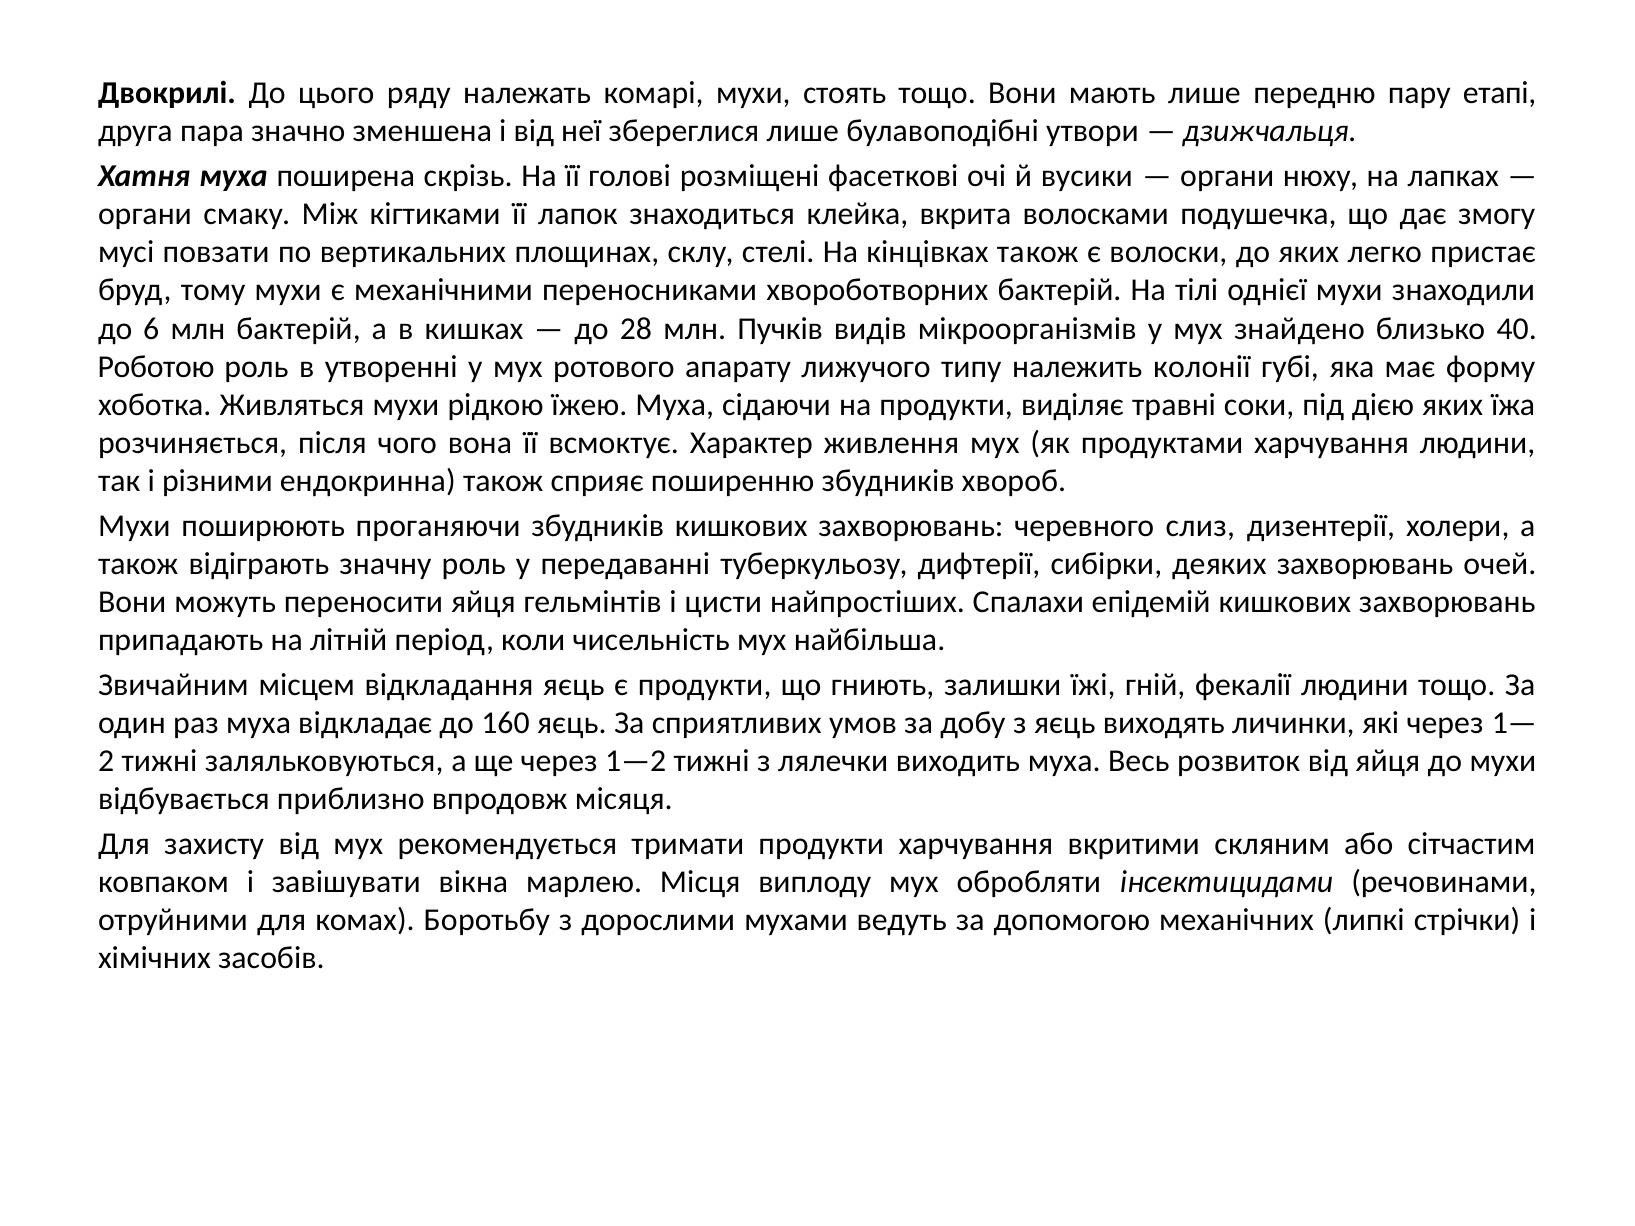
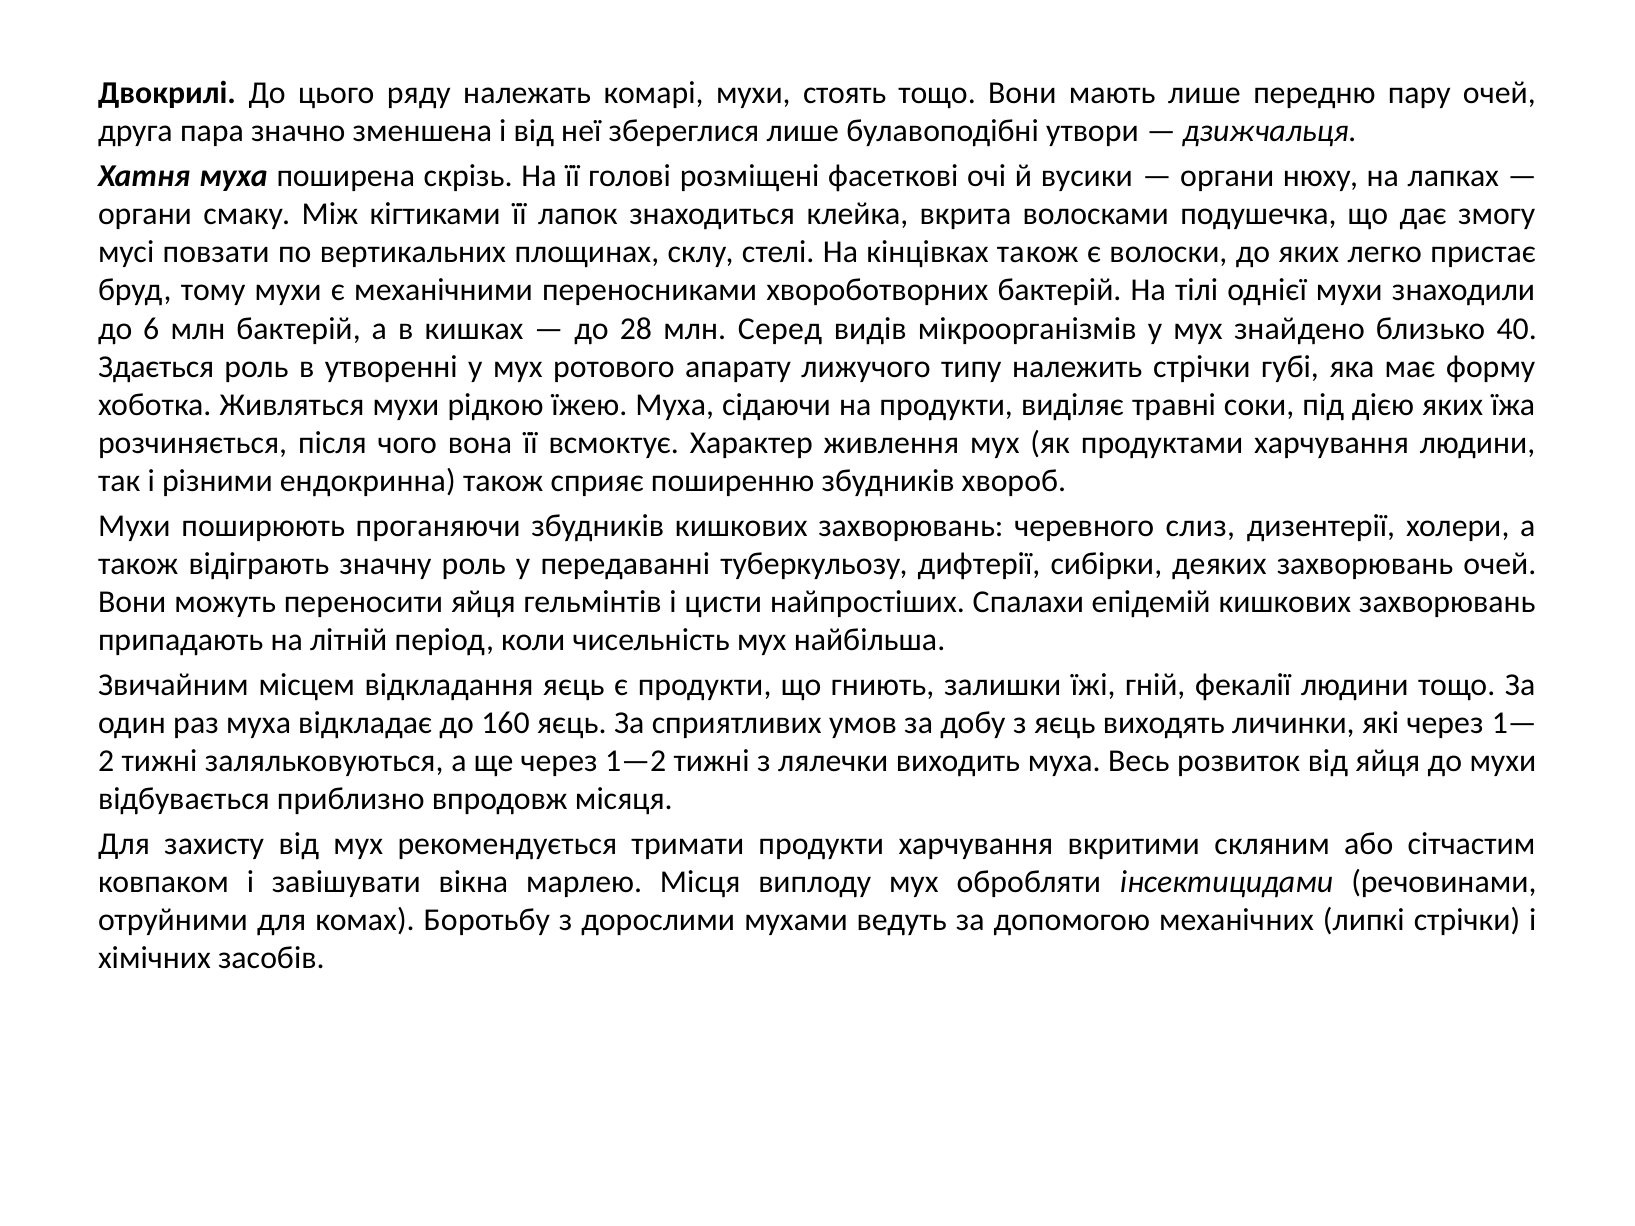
пару етапі: етапі -> очей
Пучків: Пучків -> Серед
Роботою: Роботою -> Здається
належить колонії: колонії -> стрічки
